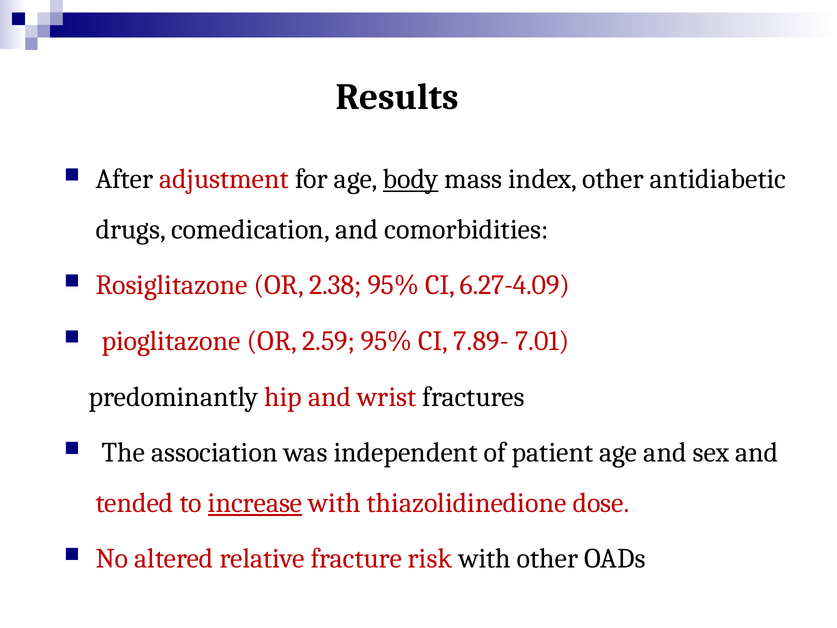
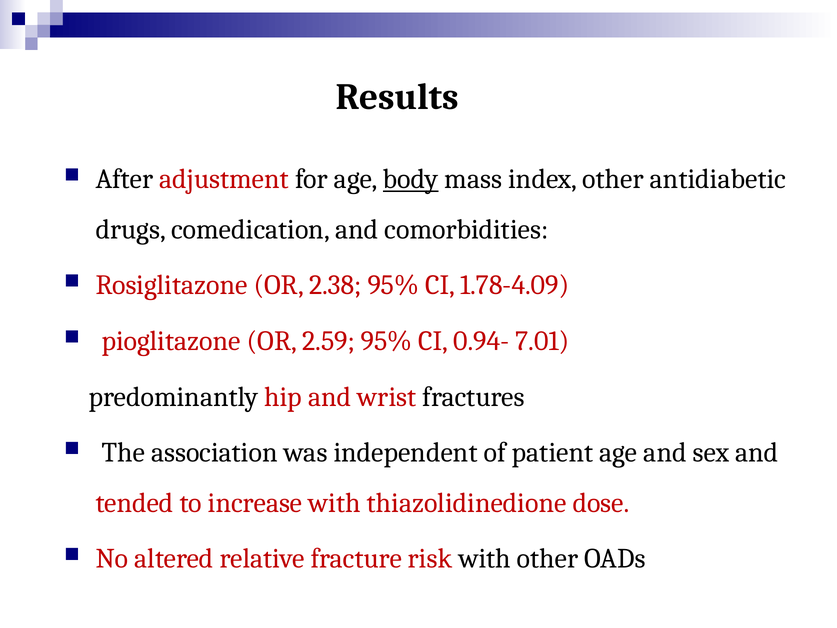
6.27-4.09: 6.27-4.09 -> 1.78-4.09
7.89-: 7.89- -> 0.94-
increase underline: present -> none
